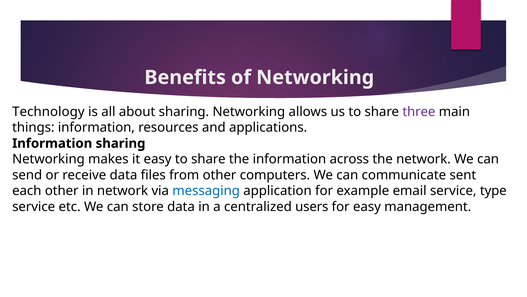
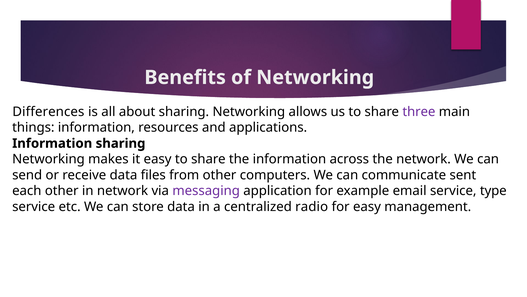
Technology: Technology -> Differences
messaging colour: blue -> purple
users: users -> radio
